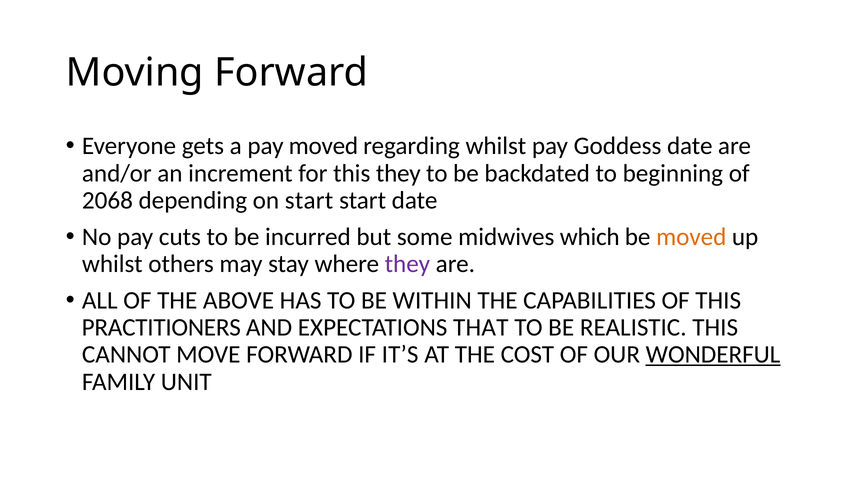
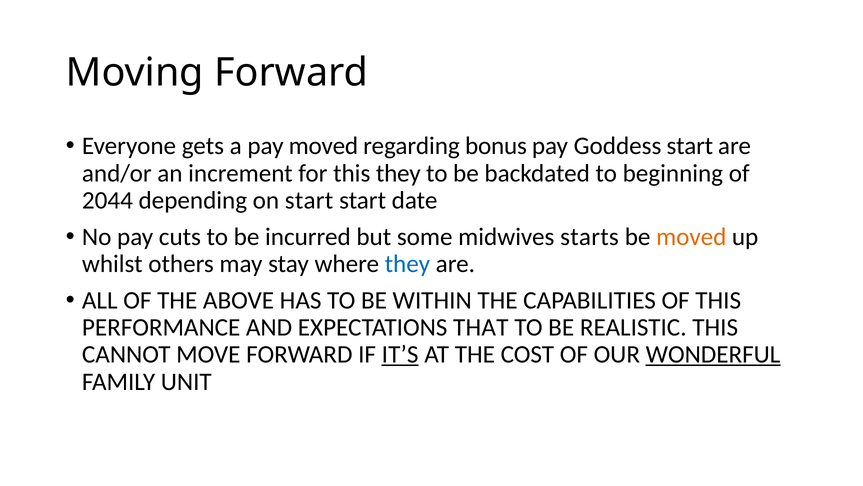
regarding whilst: whilst -> bonus
Goddess date: date -> start
2068: 2068 -> 2044
which: which -> starts
they at (407, 264) colour: purple -> blue
PRACTITIONERS: PRACTITIONERS -> PERFORMANCE
IT’S underline: none -> present
